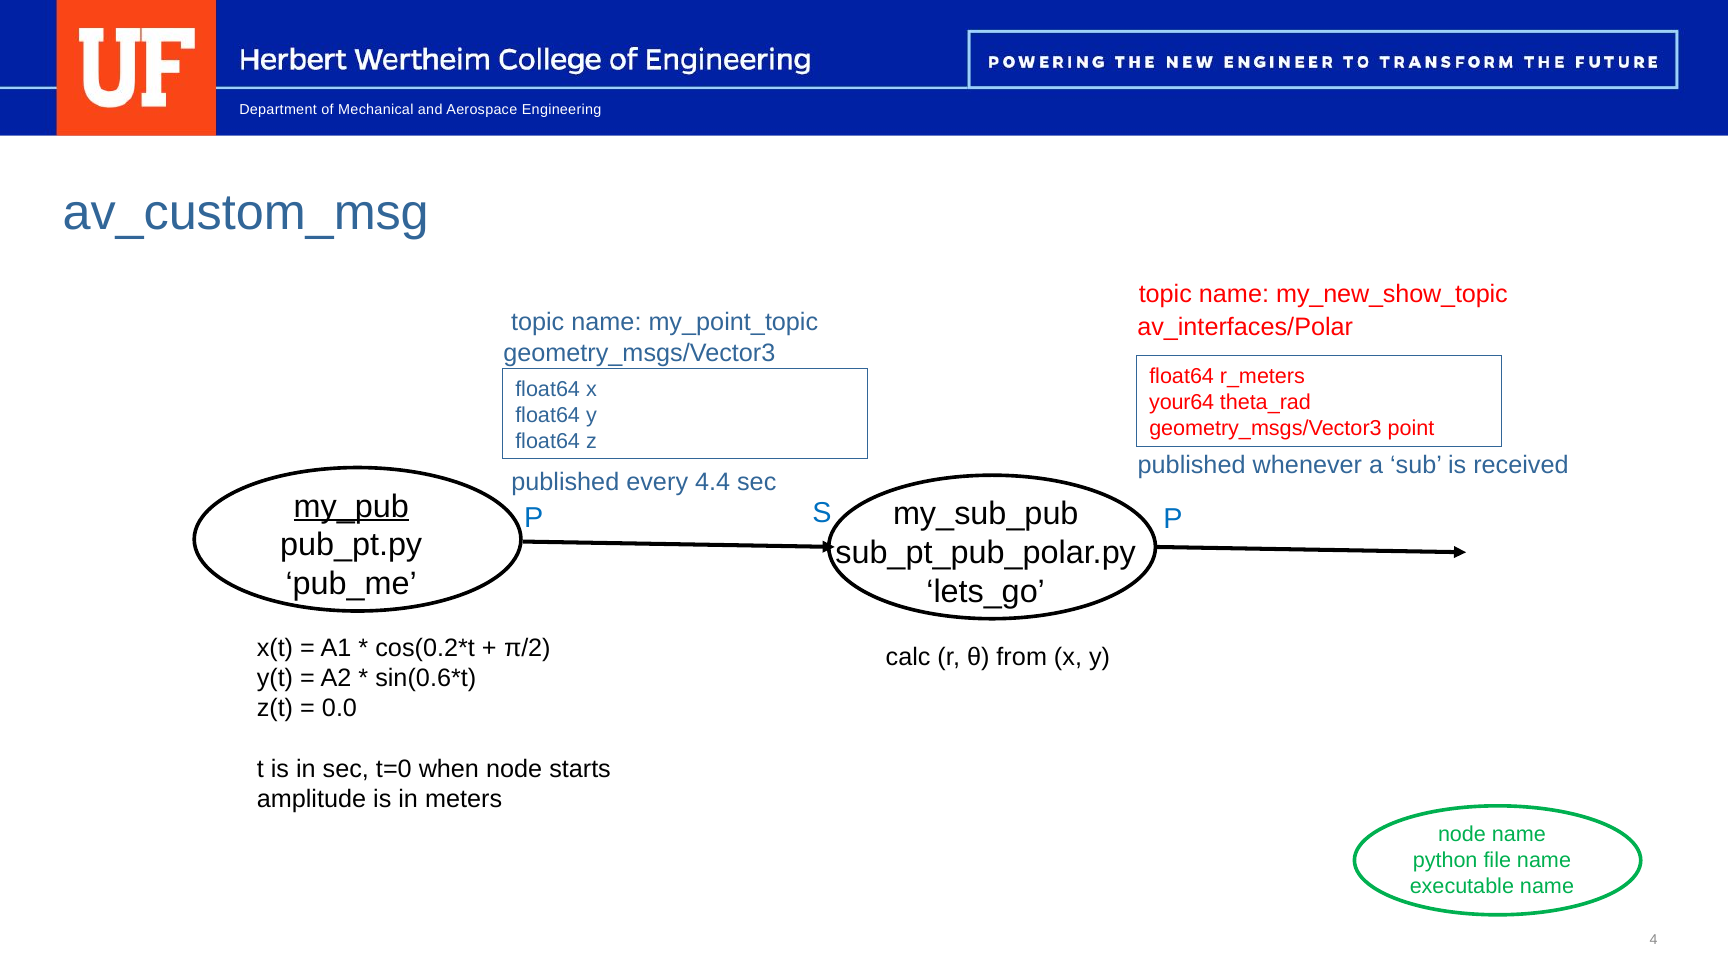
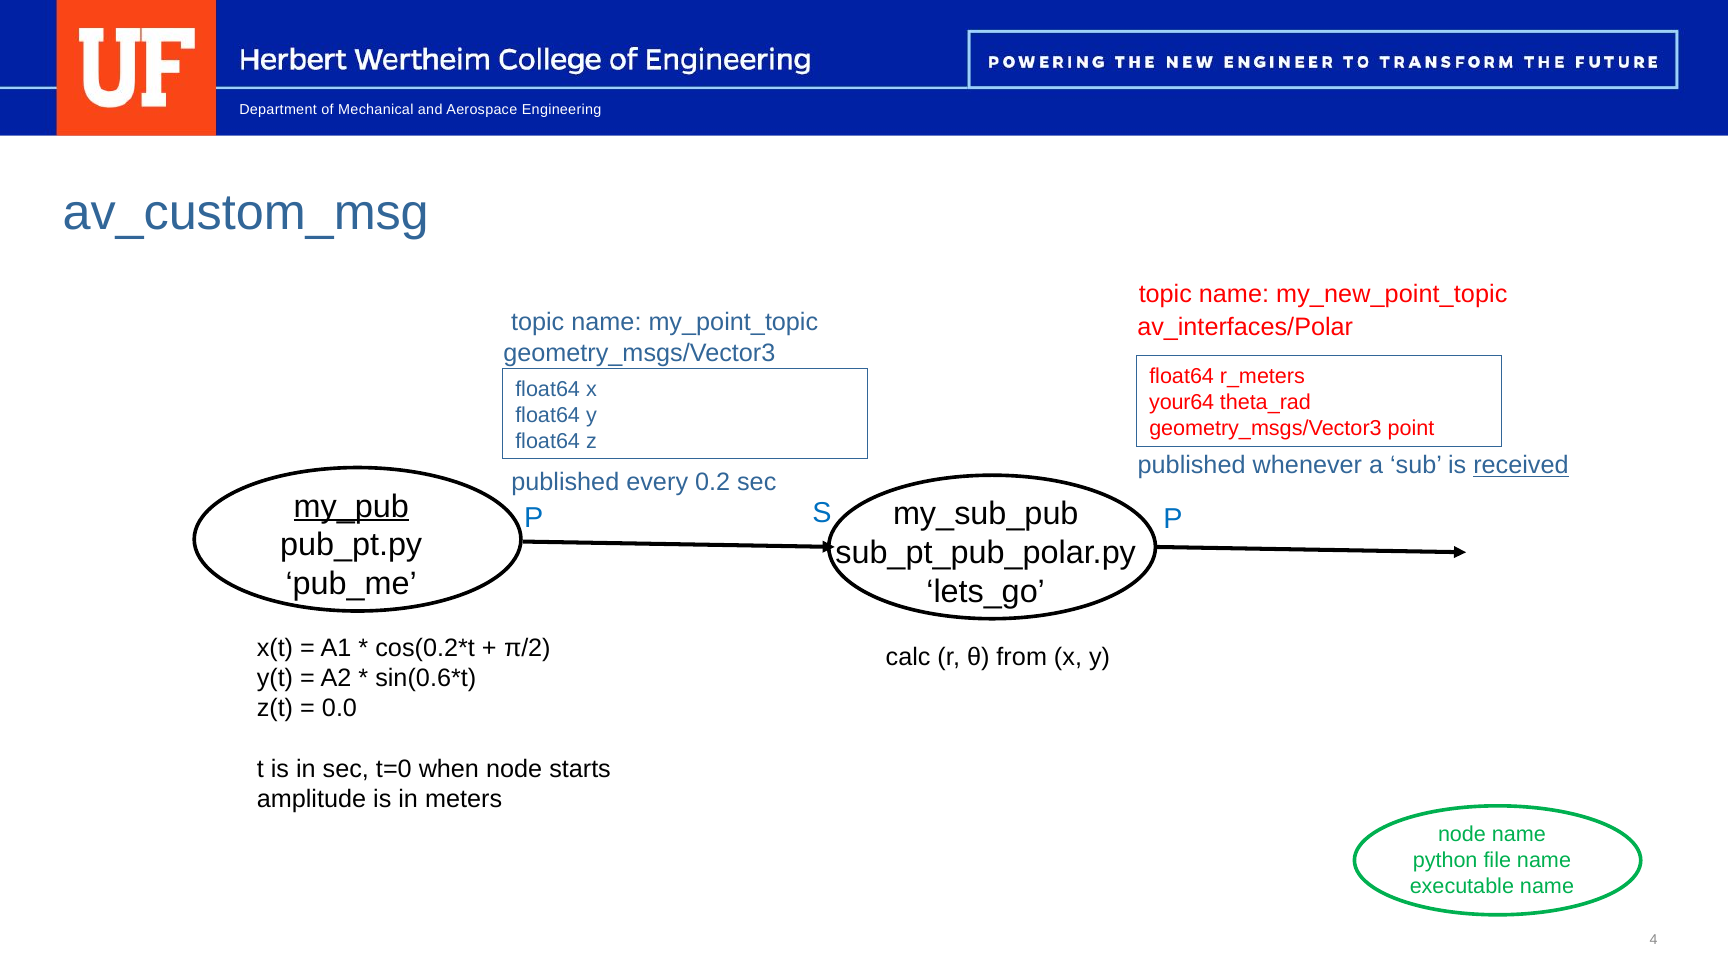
my_new_show_topic: my_new_show_topic -> my_new_point_topic
received underline: none -> present
4.4: 4.4 -> 0.2
